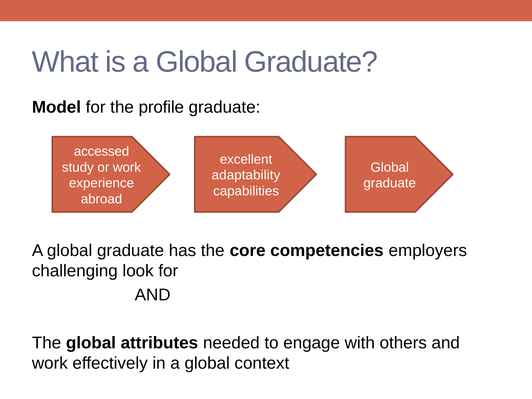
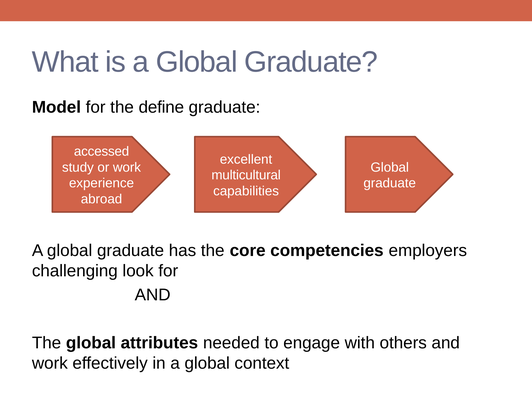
profile: profile -> define
adaptability: adaptability -> multicultural
